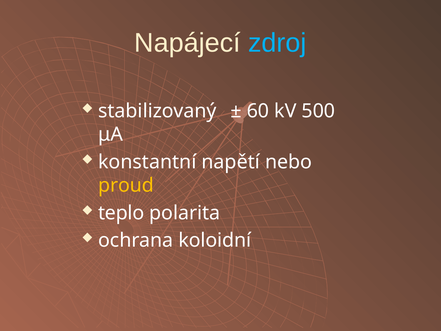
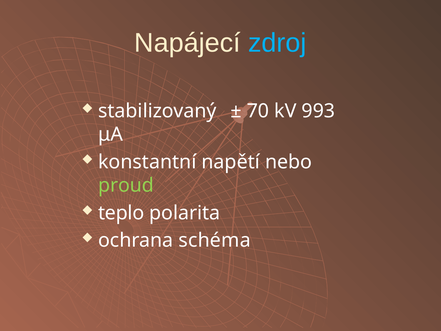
60: 60 -> 70
500: 500 -> 993
proud colour: yellow -> light green
koloidní: koloidní -> schéma
